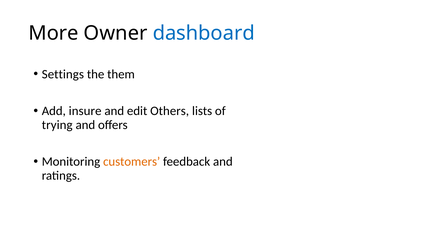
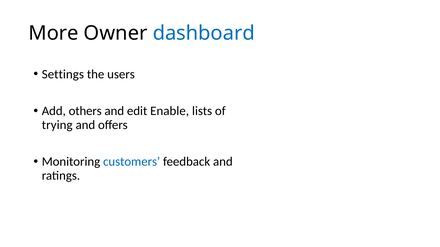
them: them -> users
insure: insure -> others
Others: Others -> Enable
customers colour: orange -> blue
